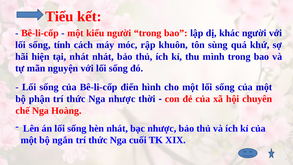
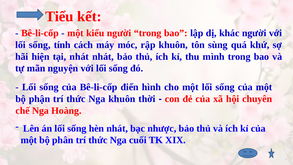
Nga nhược: nhược -> khuôn
ngắn: ngắn -> phân
